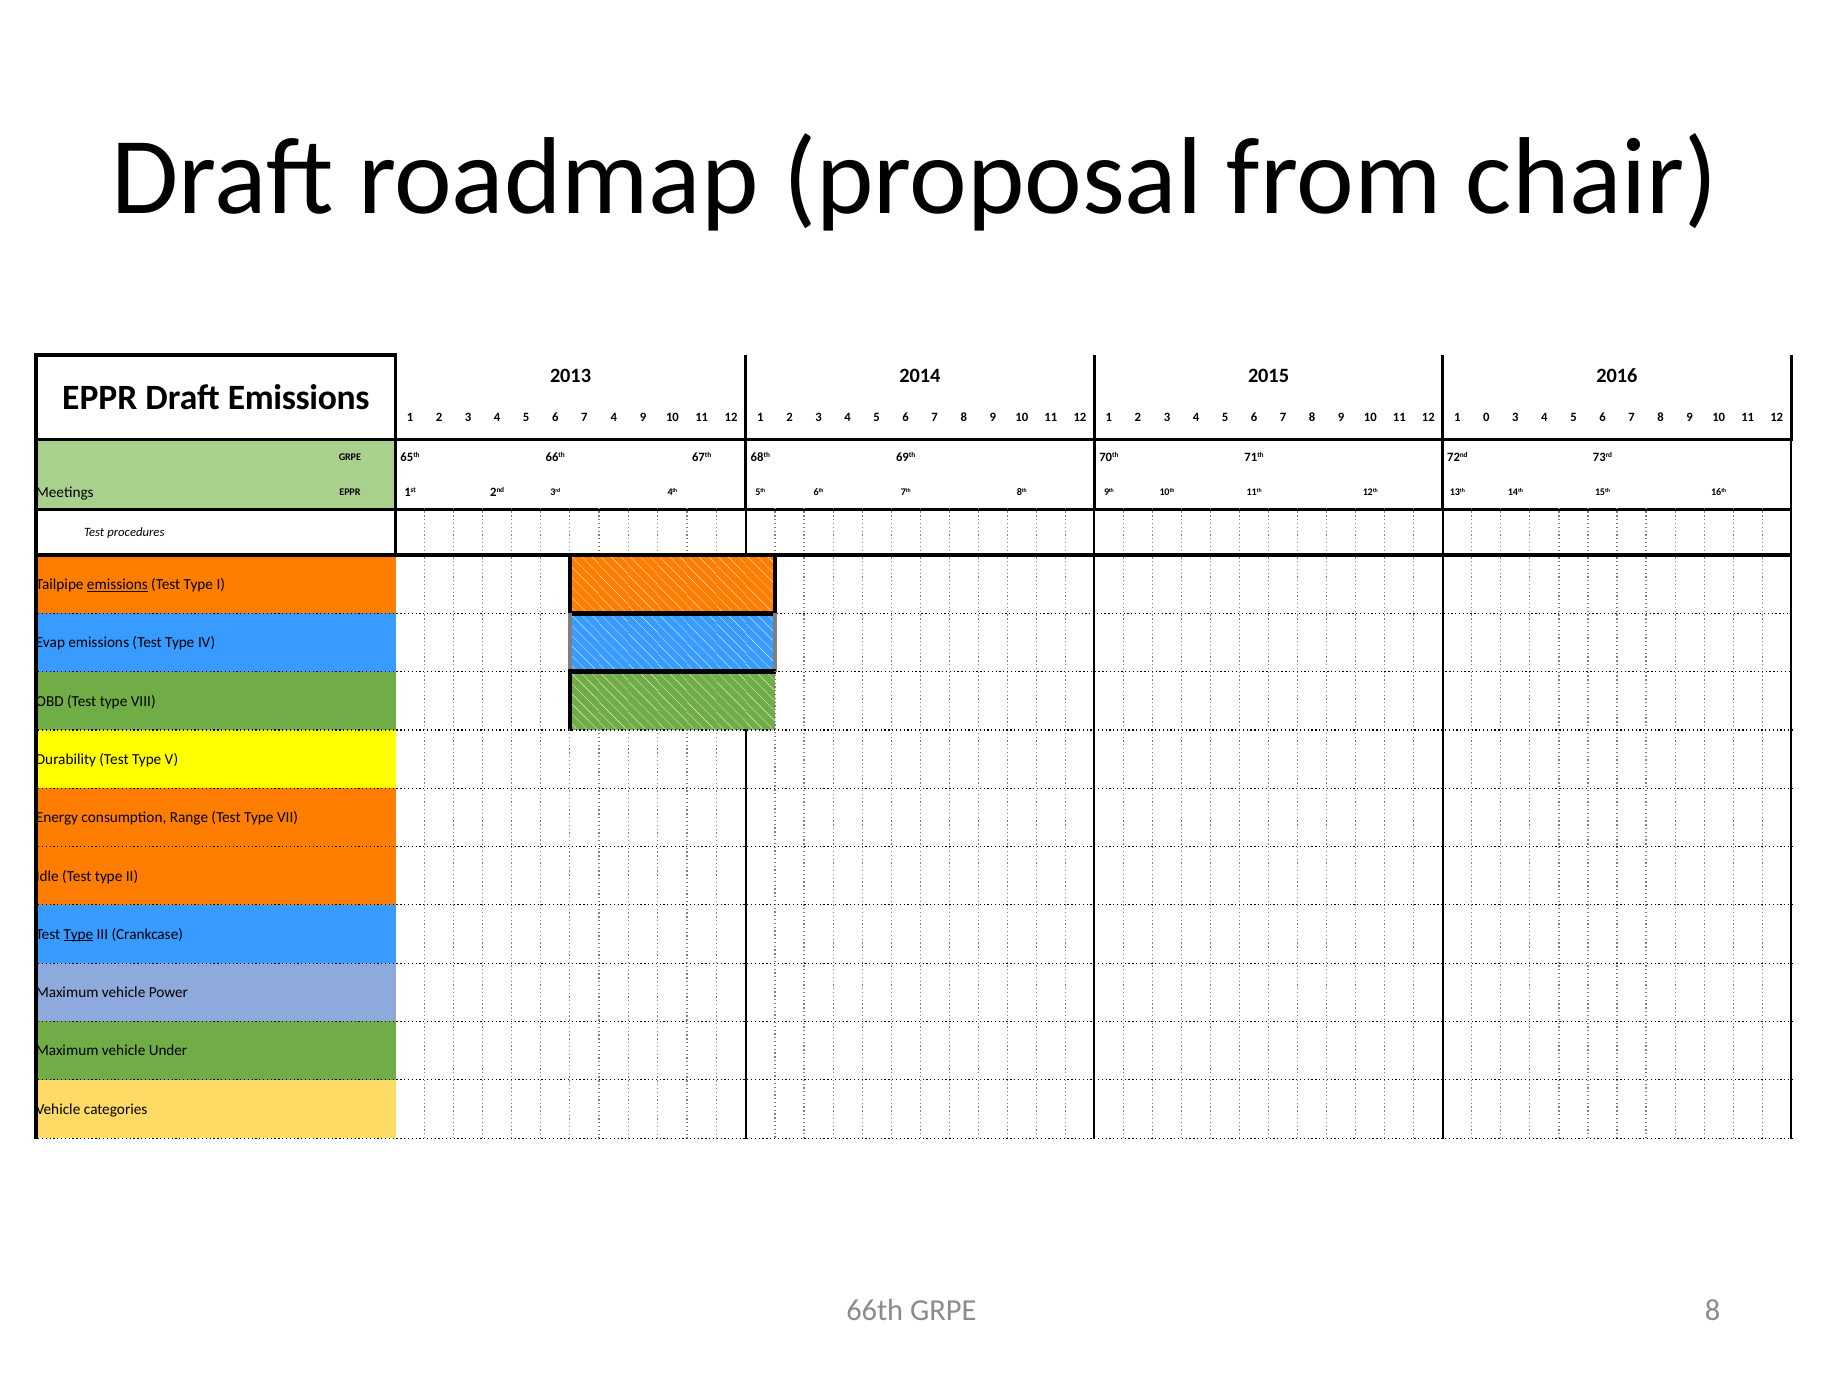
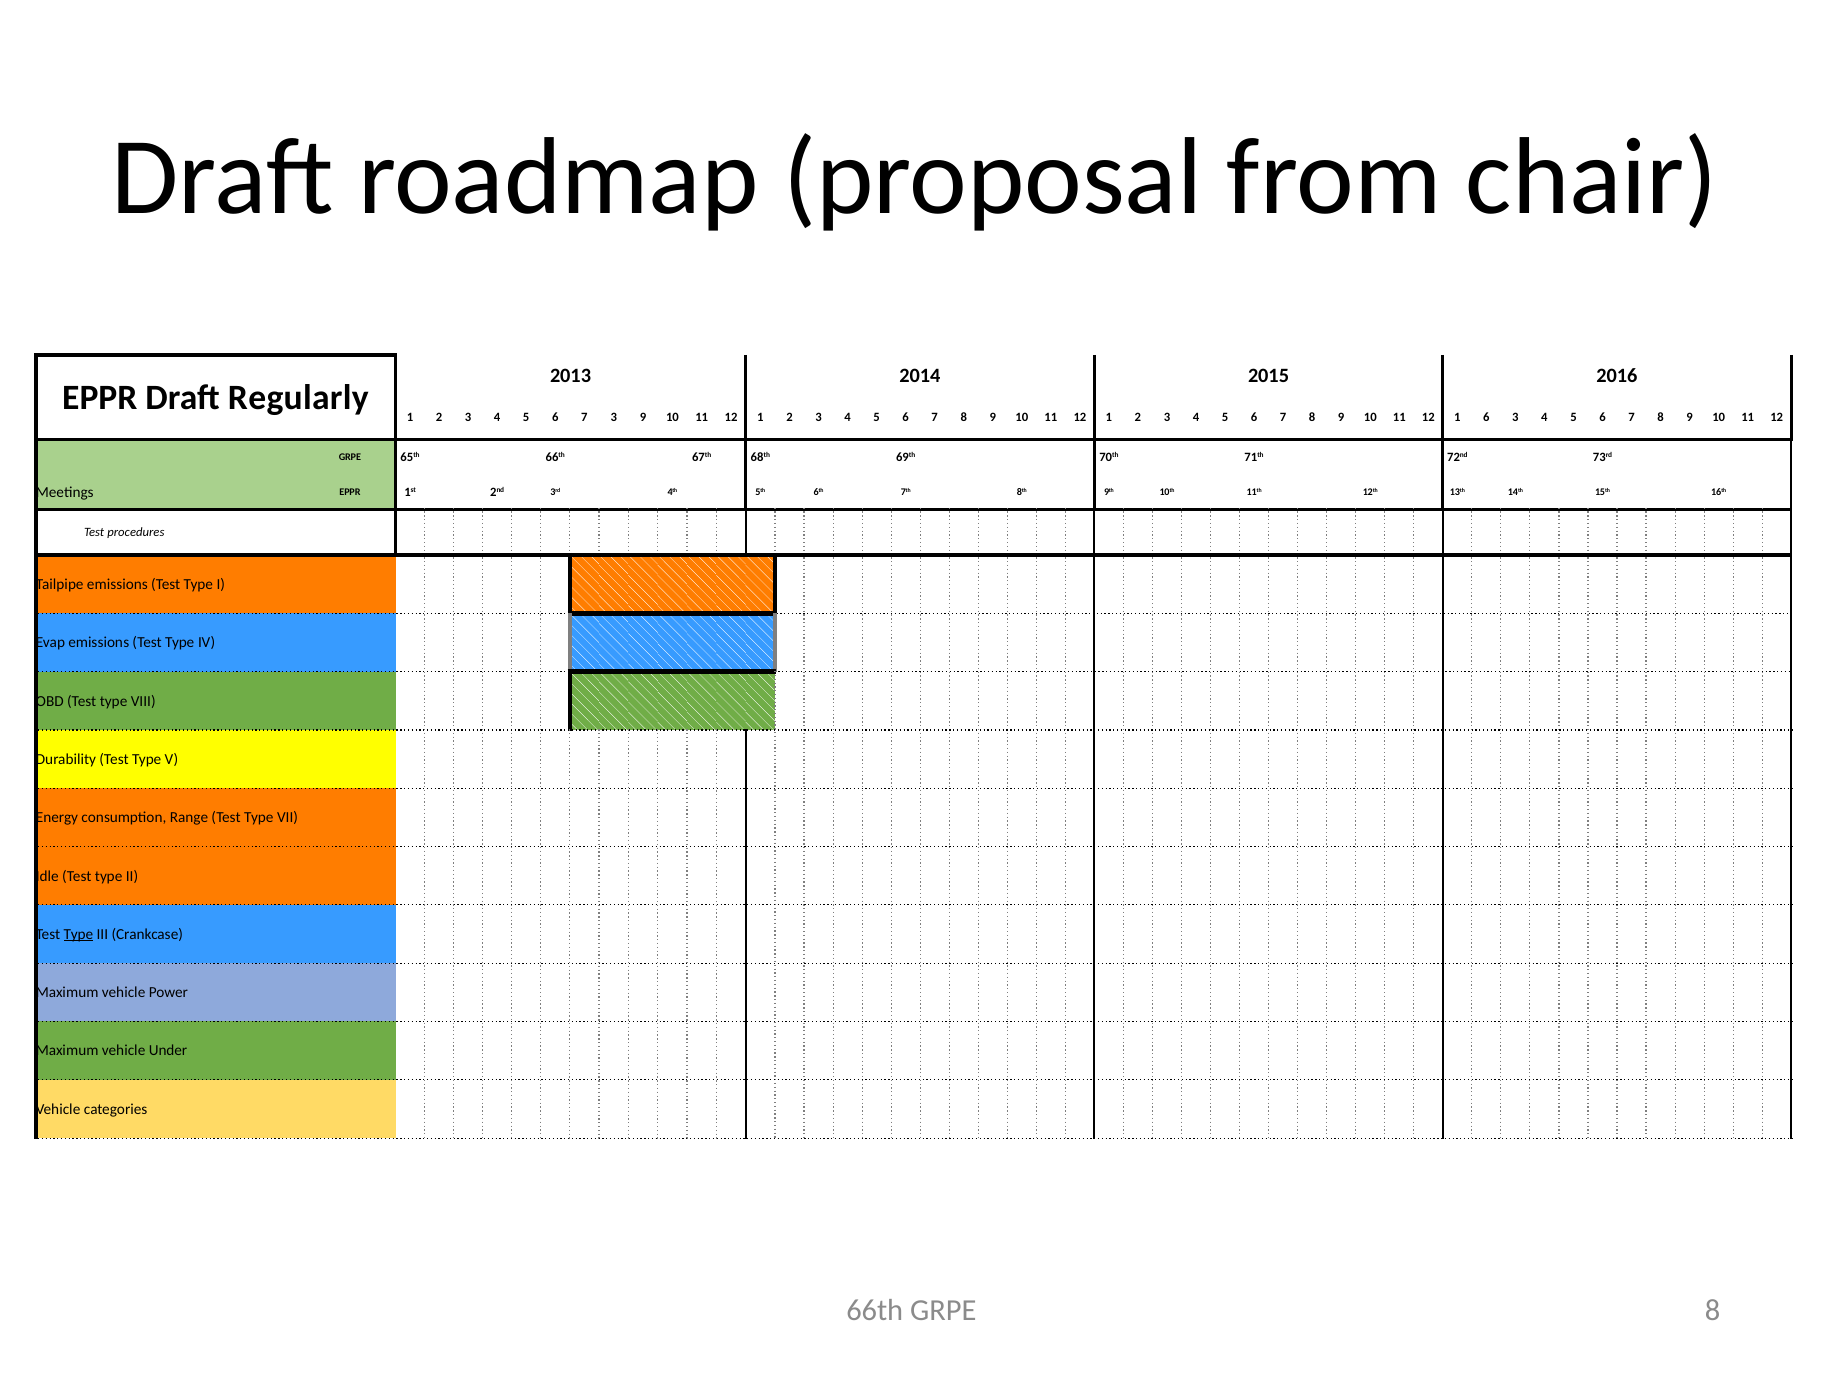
Draft Emissions: Emissions -> Regularly
7 4: 4 -> 3
1 0: 0 -> 6
emissions at (117, 584) underline: present -> none
